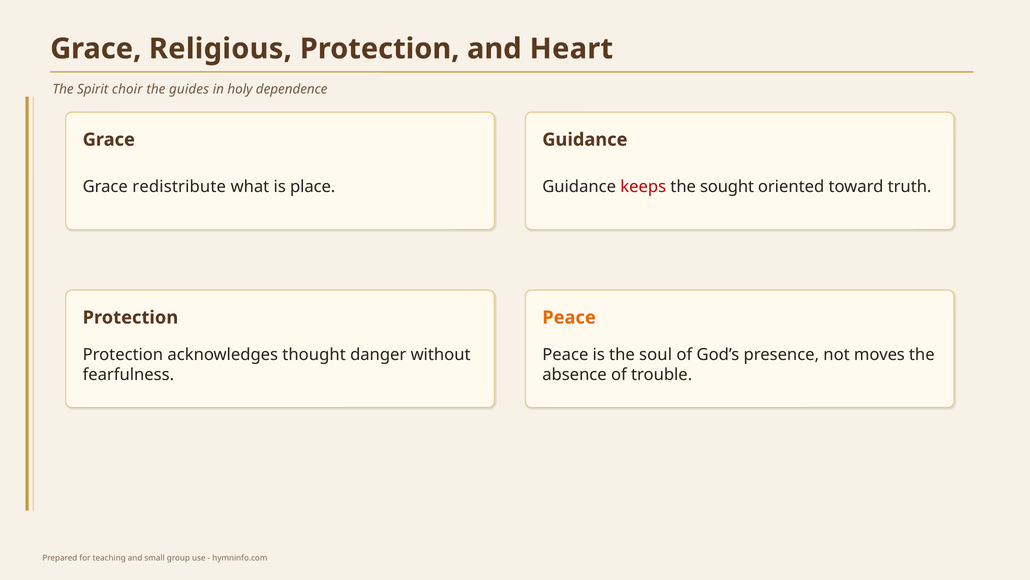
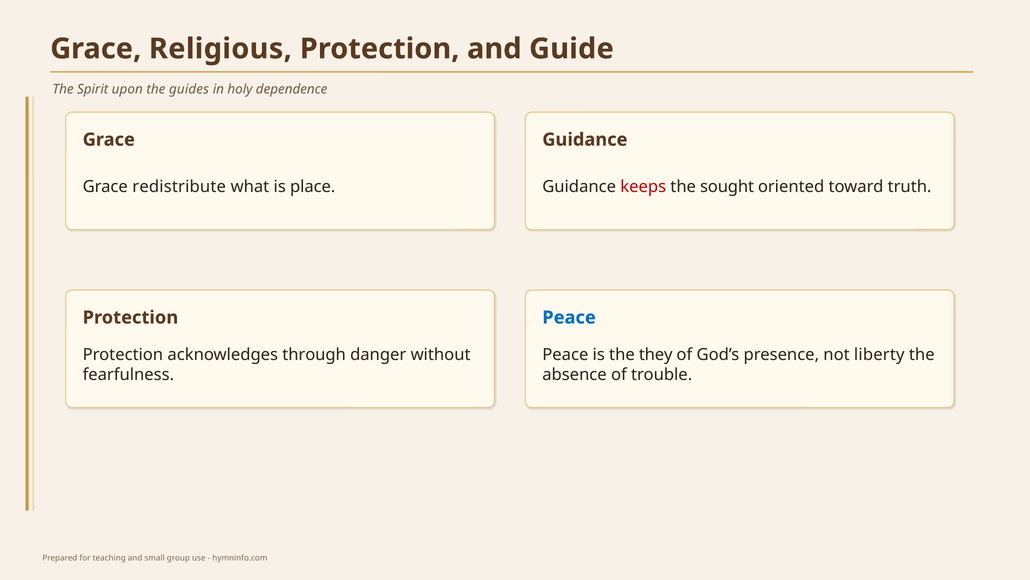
Heart: Heart -> Guide
choir: choir -> upon
Peace at (569, 317) colour: orange -> blue
thought: thought -> through
soul: soul -> they
moves: moves -> liberty
